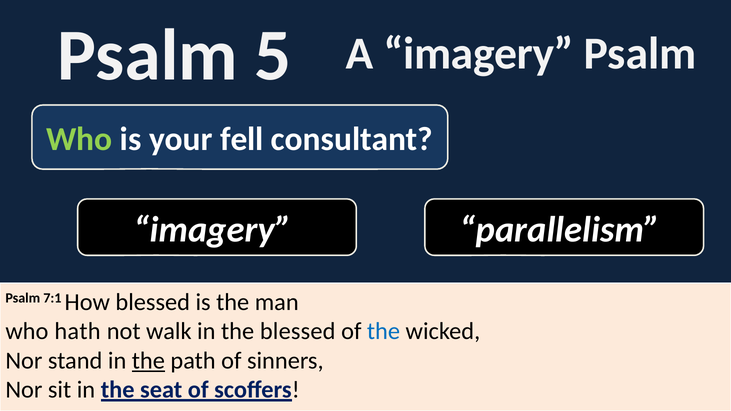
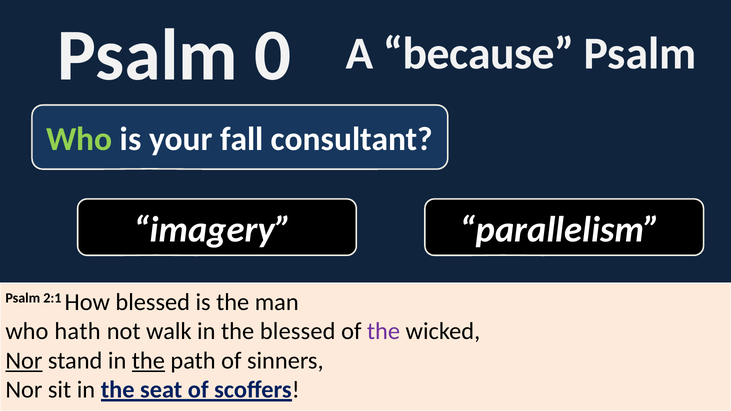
5: 5 -> 0
A imagery: imagery -> because
fell: fell -> fall
7:1: 7:1 -> 2:1
the at (383, 332) colour: blue -> purple
Nor at (24, 361) underline: none -> present
